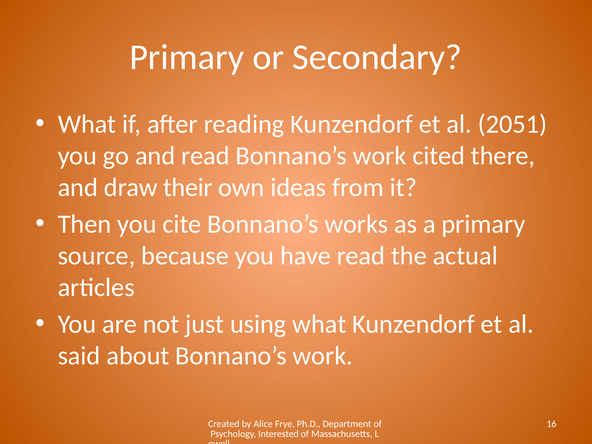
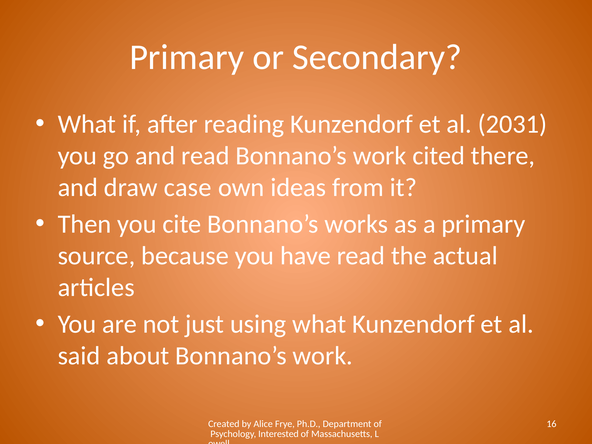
2051: 2051 -> 2031
their: their -> case
